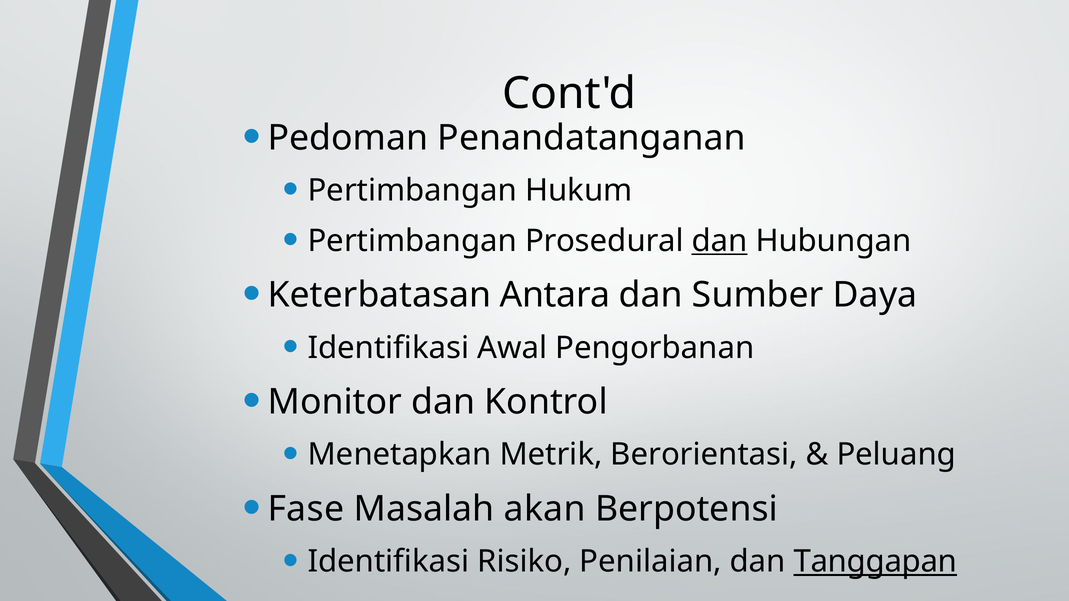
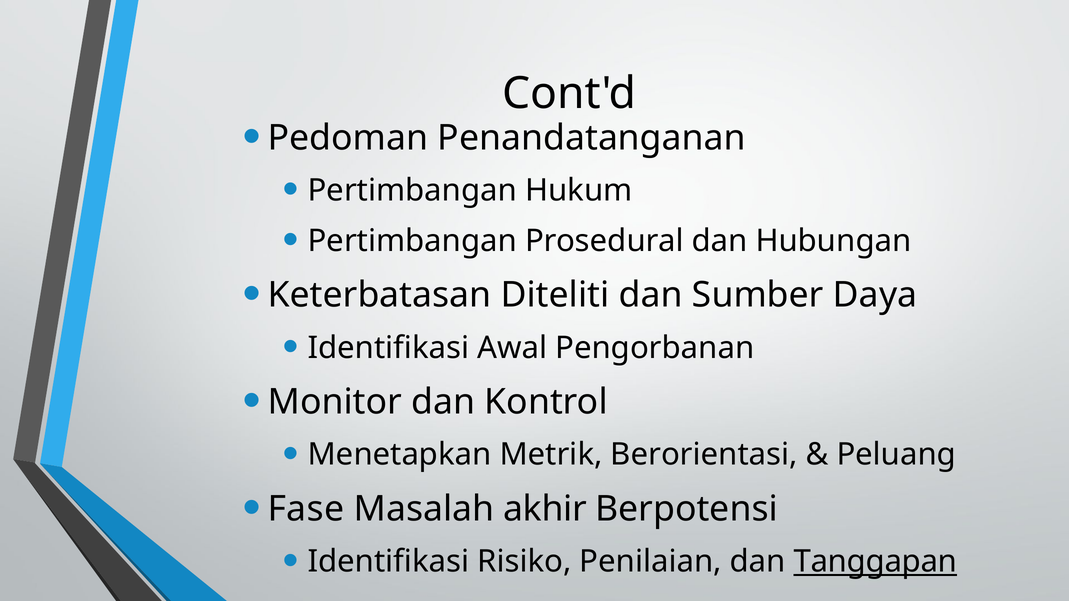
dan at (720, 241) underline: present -> none
Antara: Antara -> Diteliti
akan: akan -> akhir
